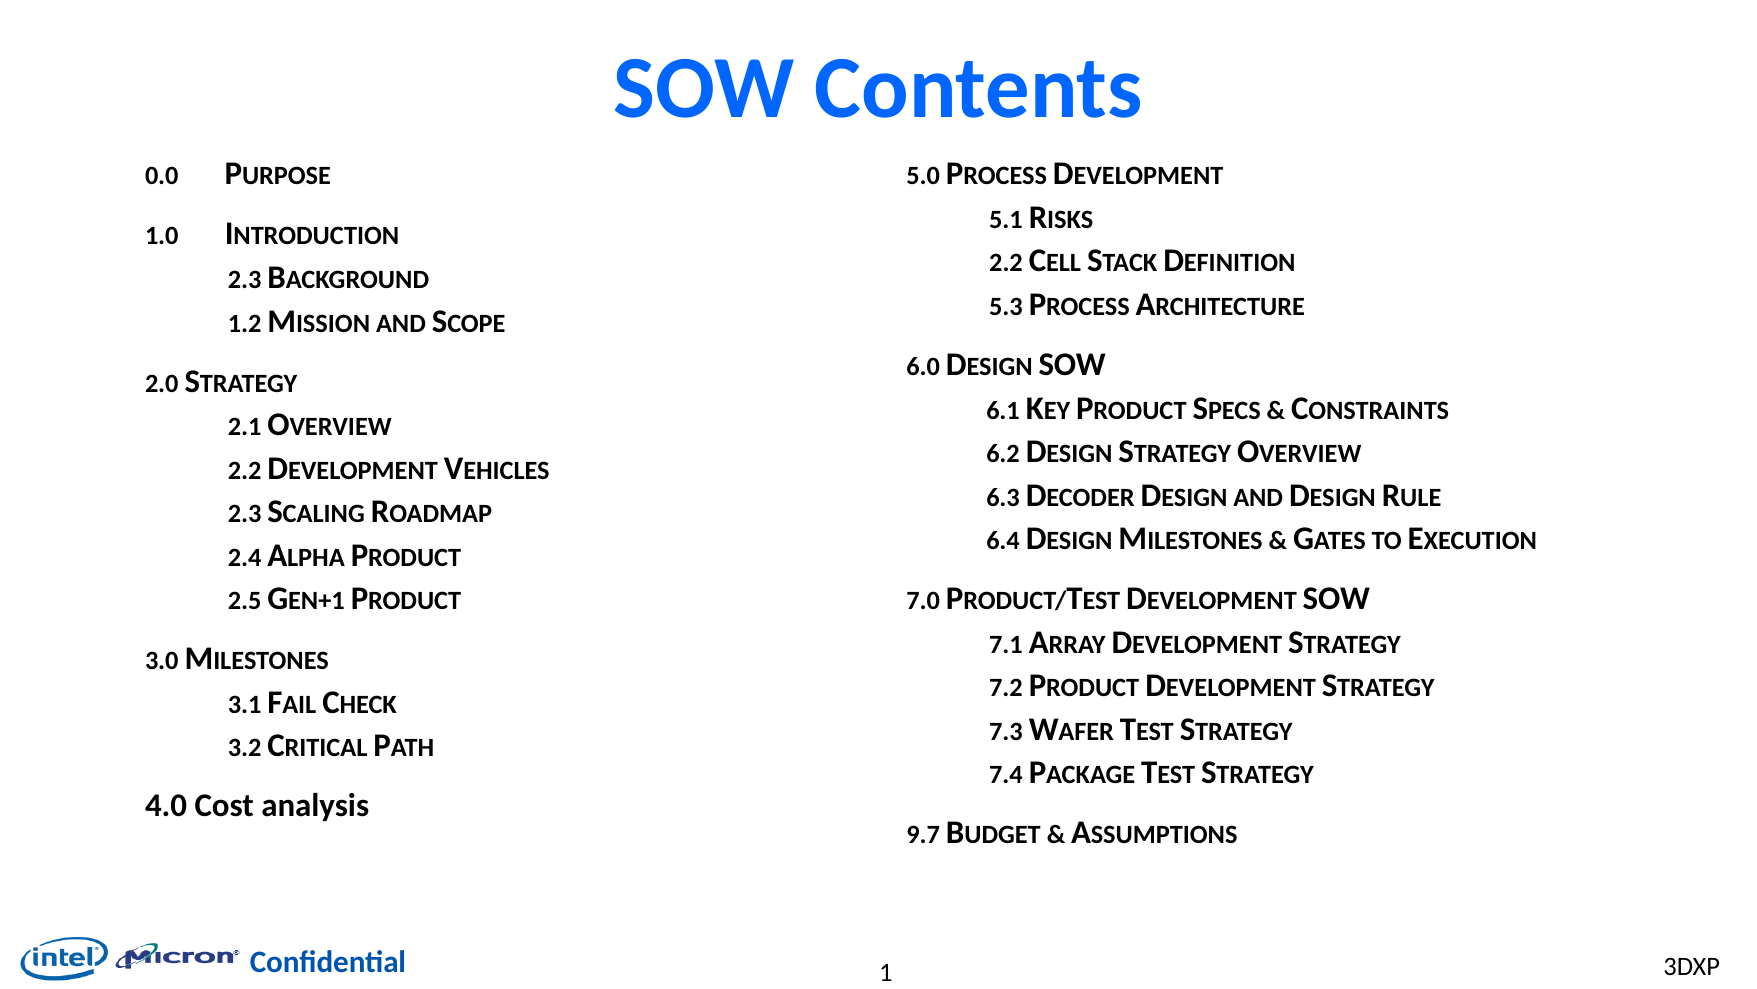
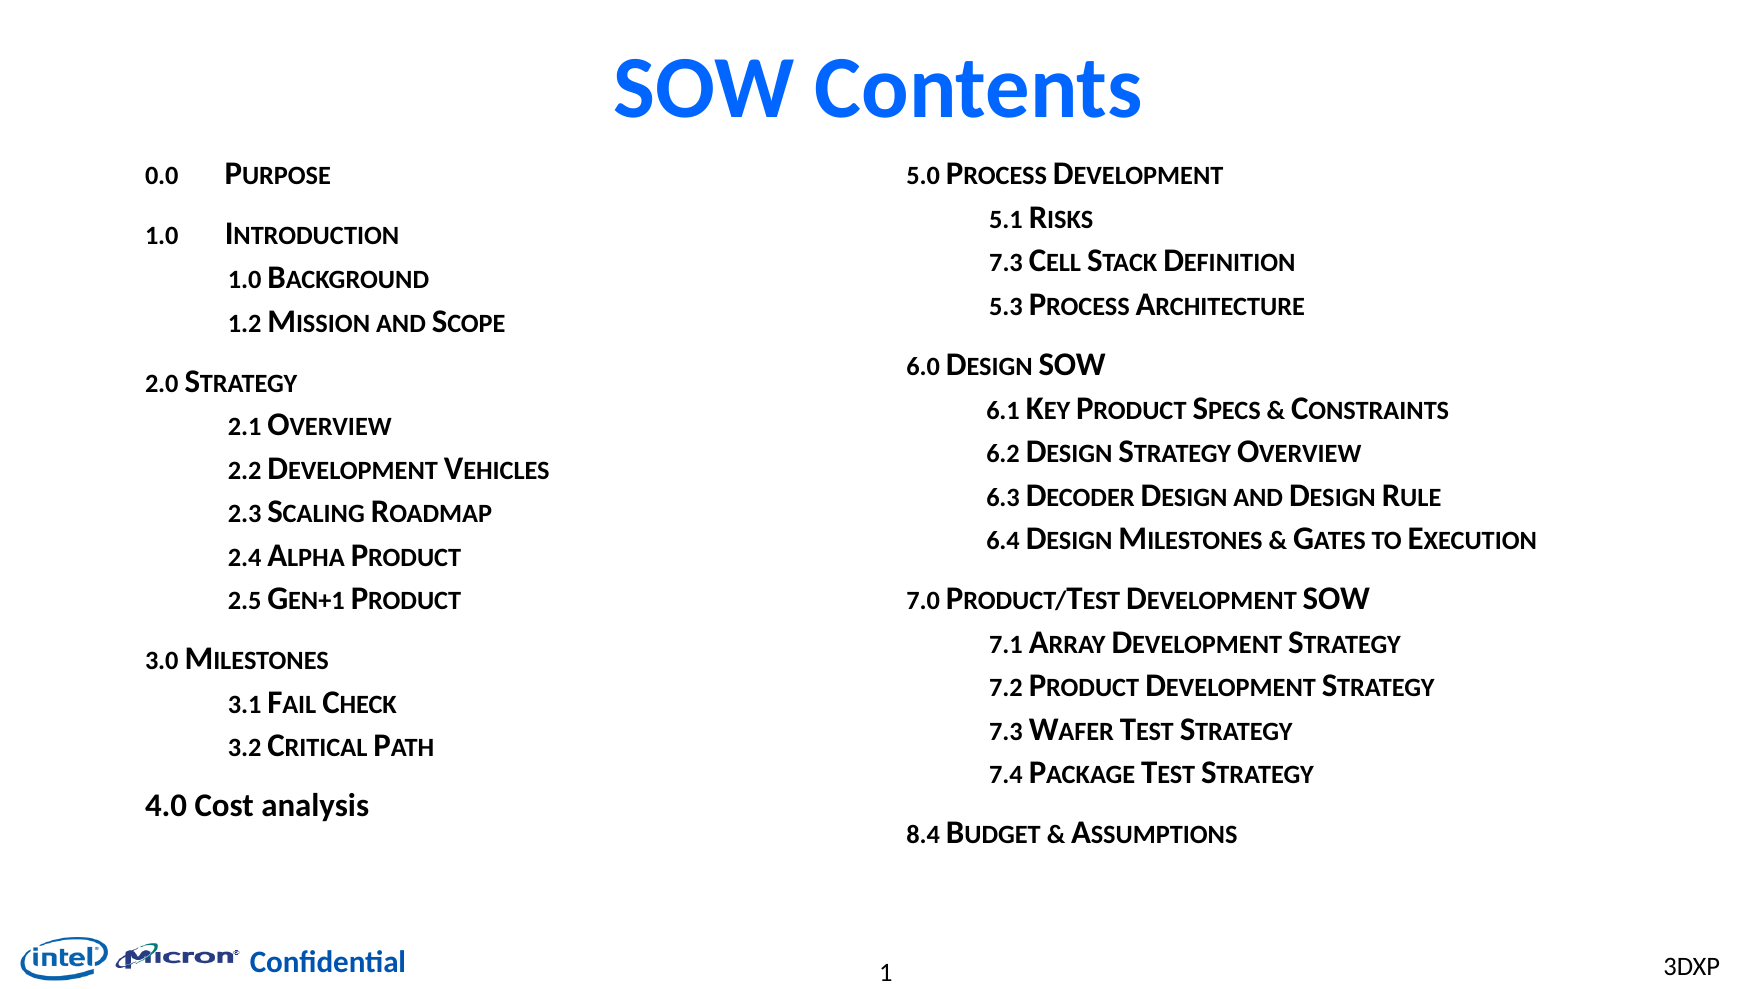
2.2 at (1006, 263): 2.2 -> 7.3
2.3 at (245, 280): 2.3 -> 1.0
9.7: 9.7 -> 8.4
